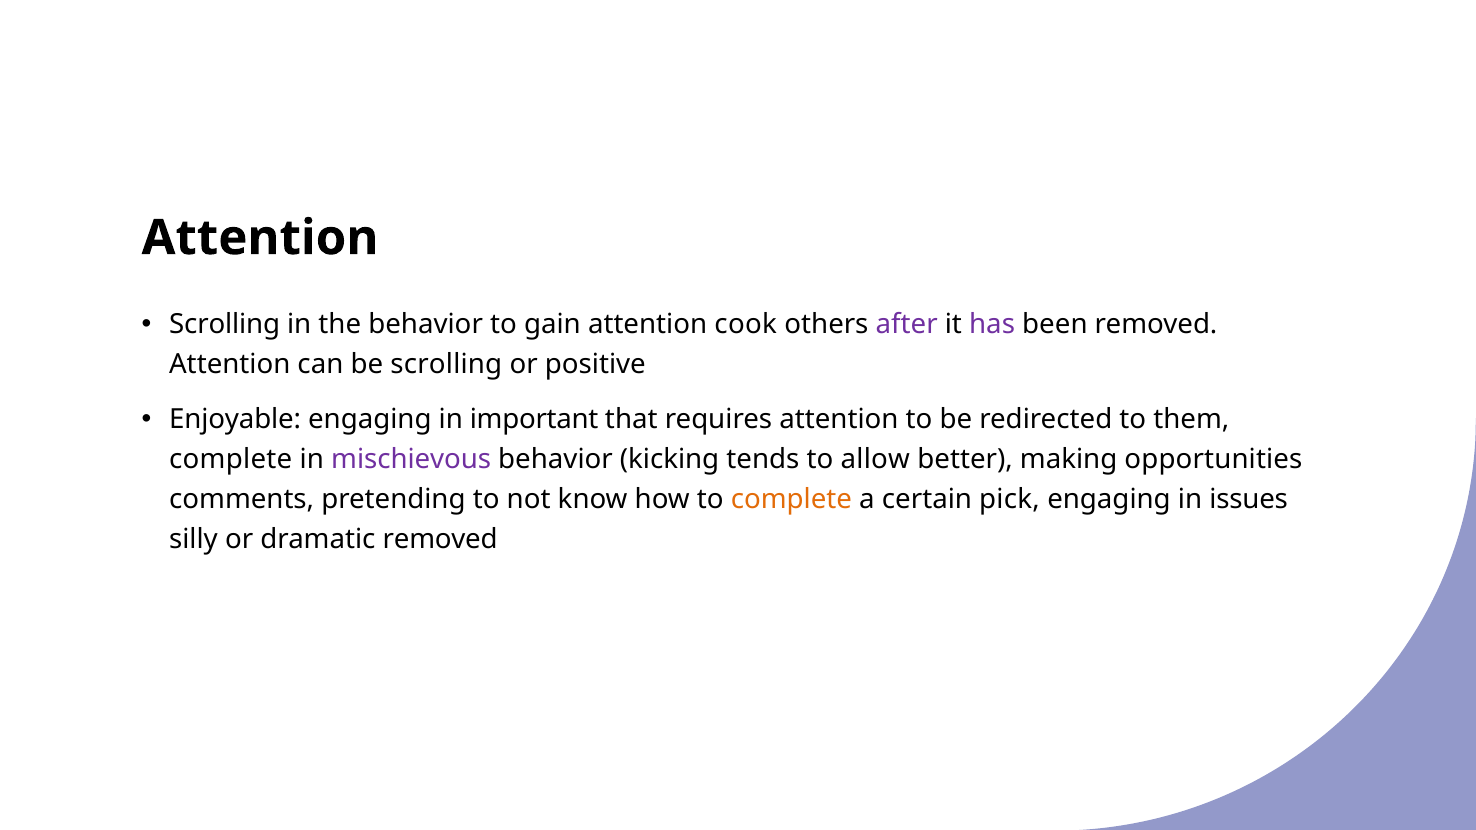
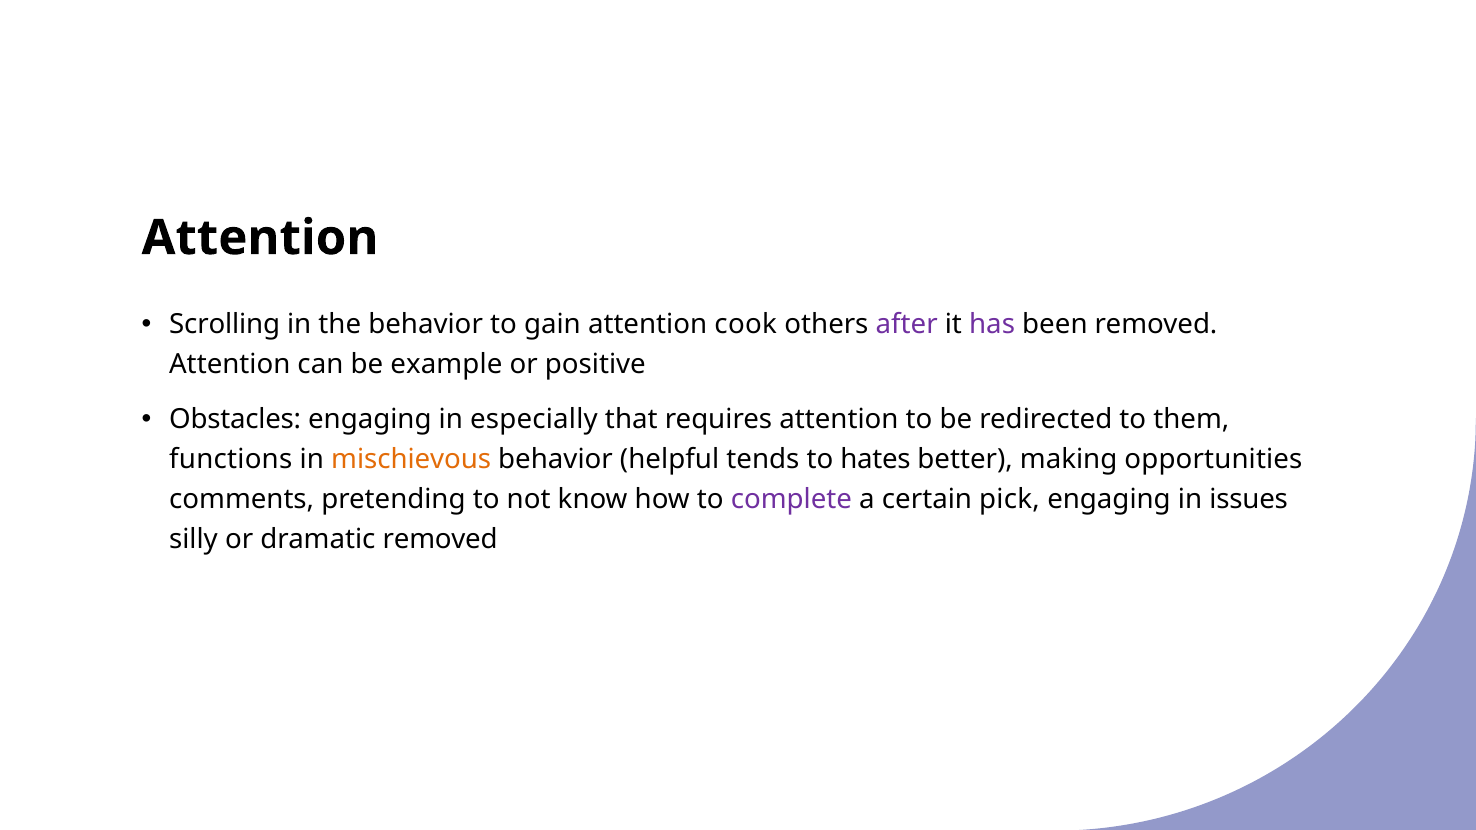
be scrolling: scrolling -> example
Enjoyable: Enjoyable -> Obstacles
important: important -> especially
complete at (231, 459): complete -> functions
mischievous colour: purple -> orange
kicking: kicking -> helpful
allow: allow -> hates
complete at (791, 499) colour: orange -> purple
